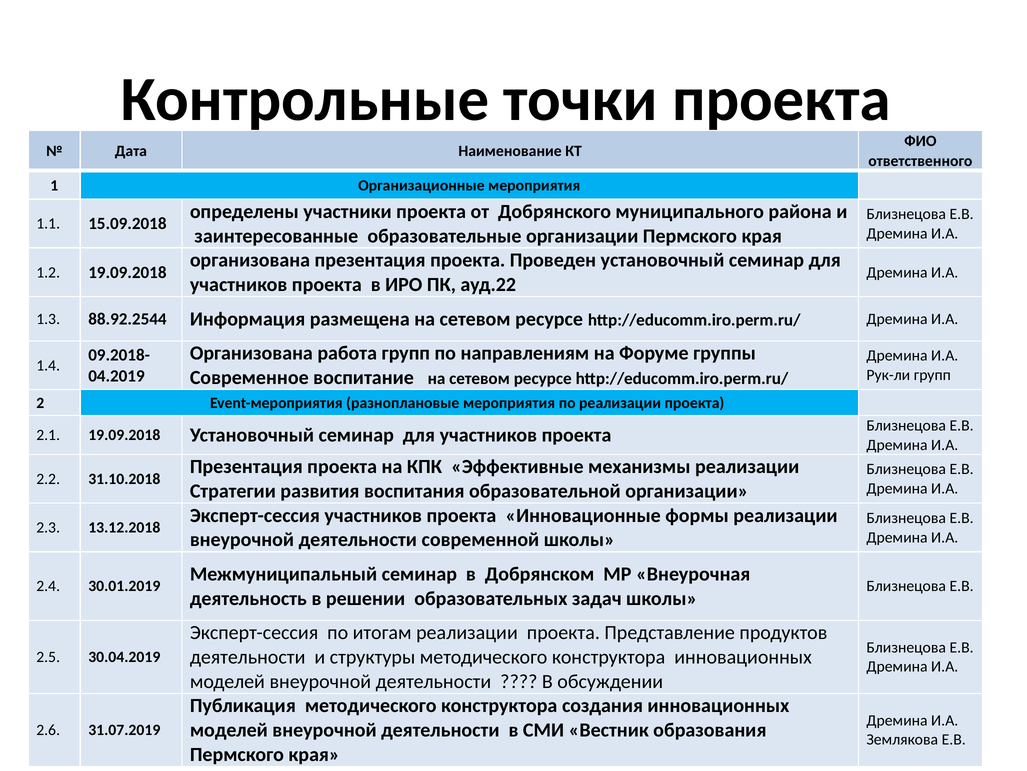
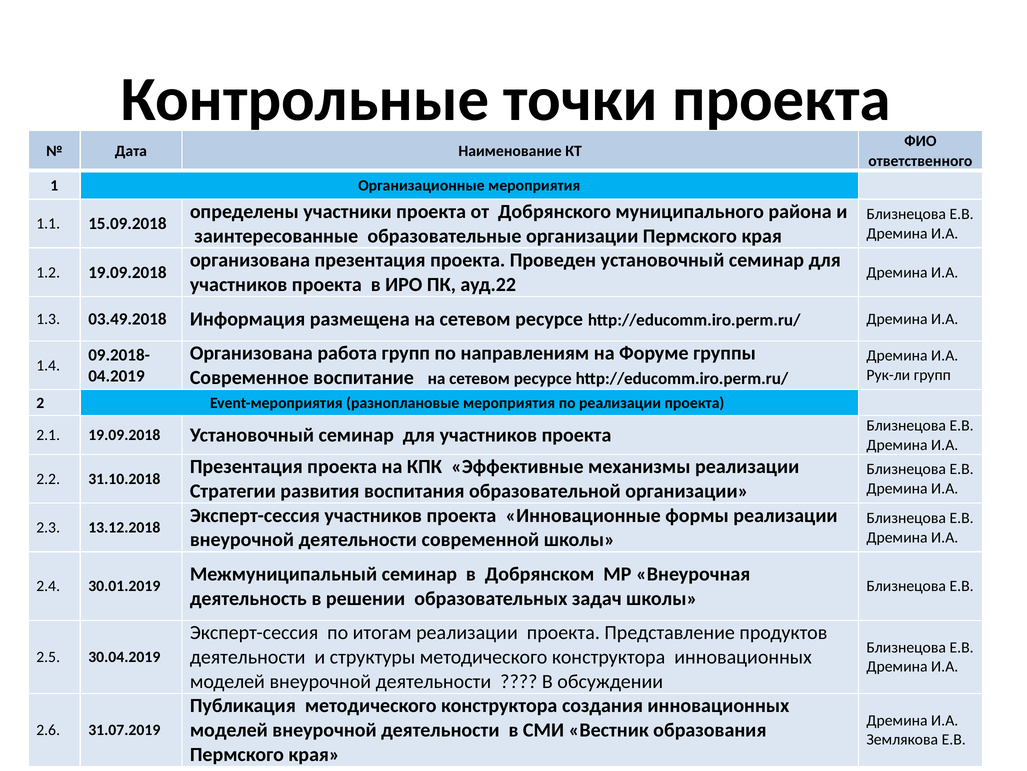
88.92.2544: 88.92.2544 -> 03.49.2018
